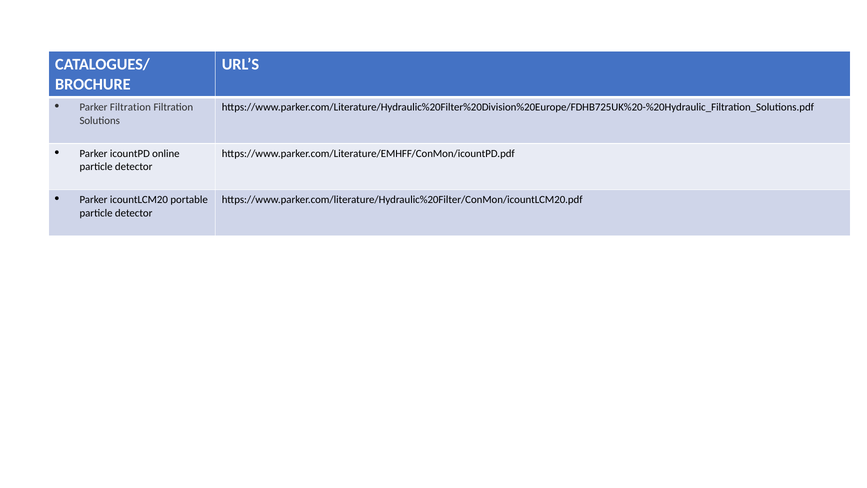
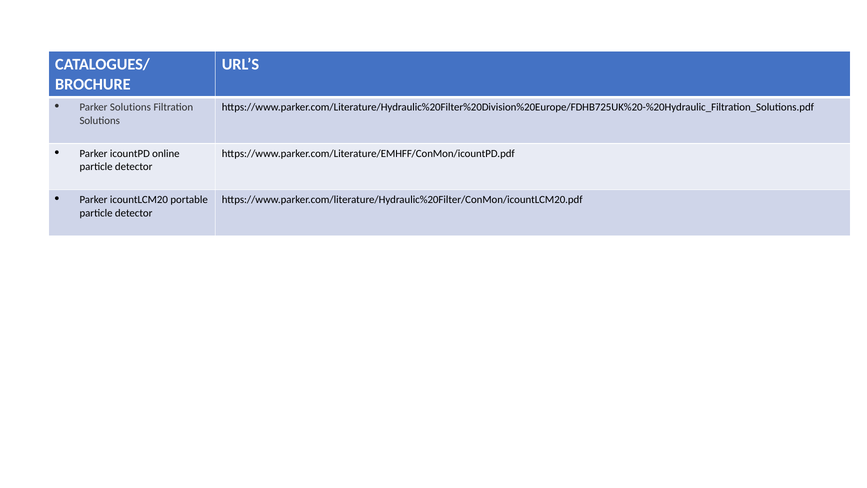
Parker Filtration: Filtration -> Solutions
